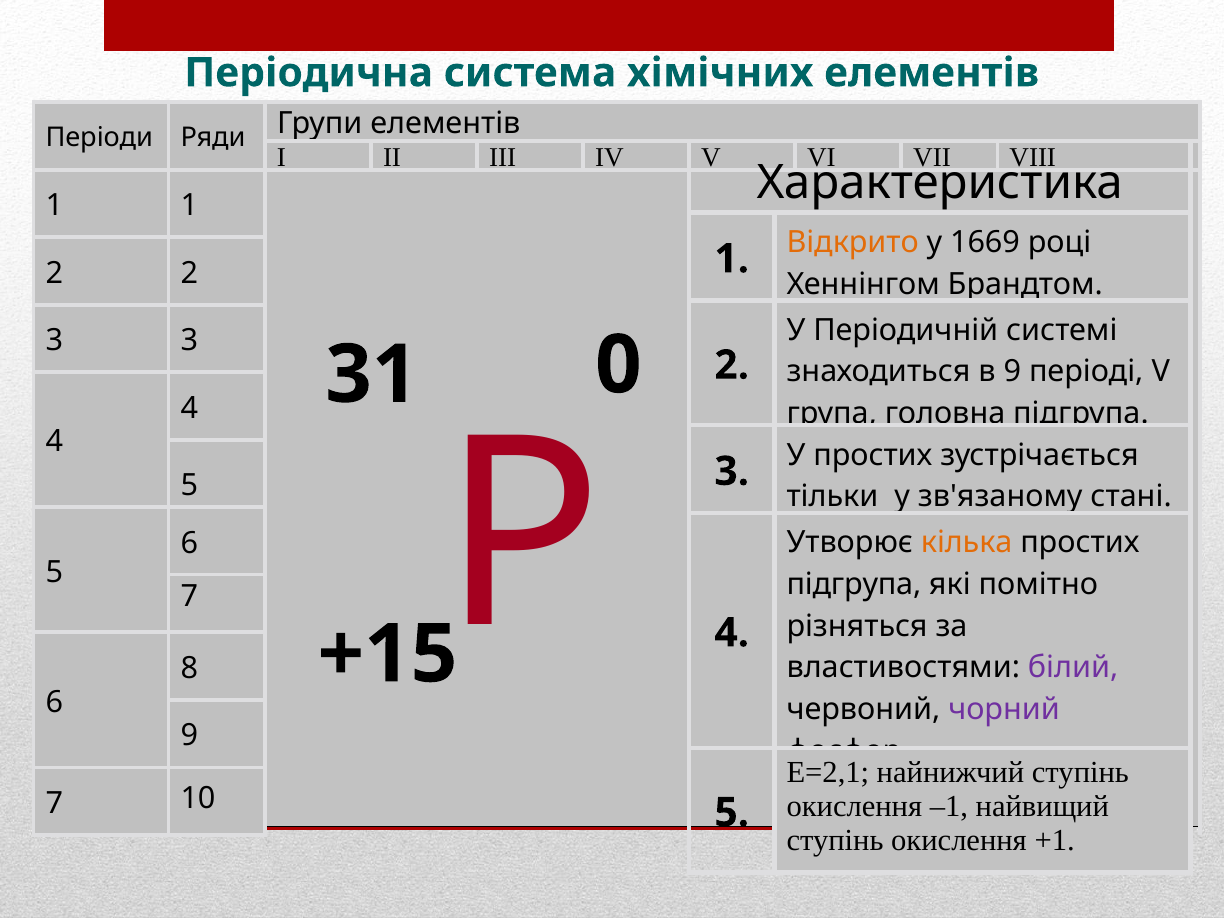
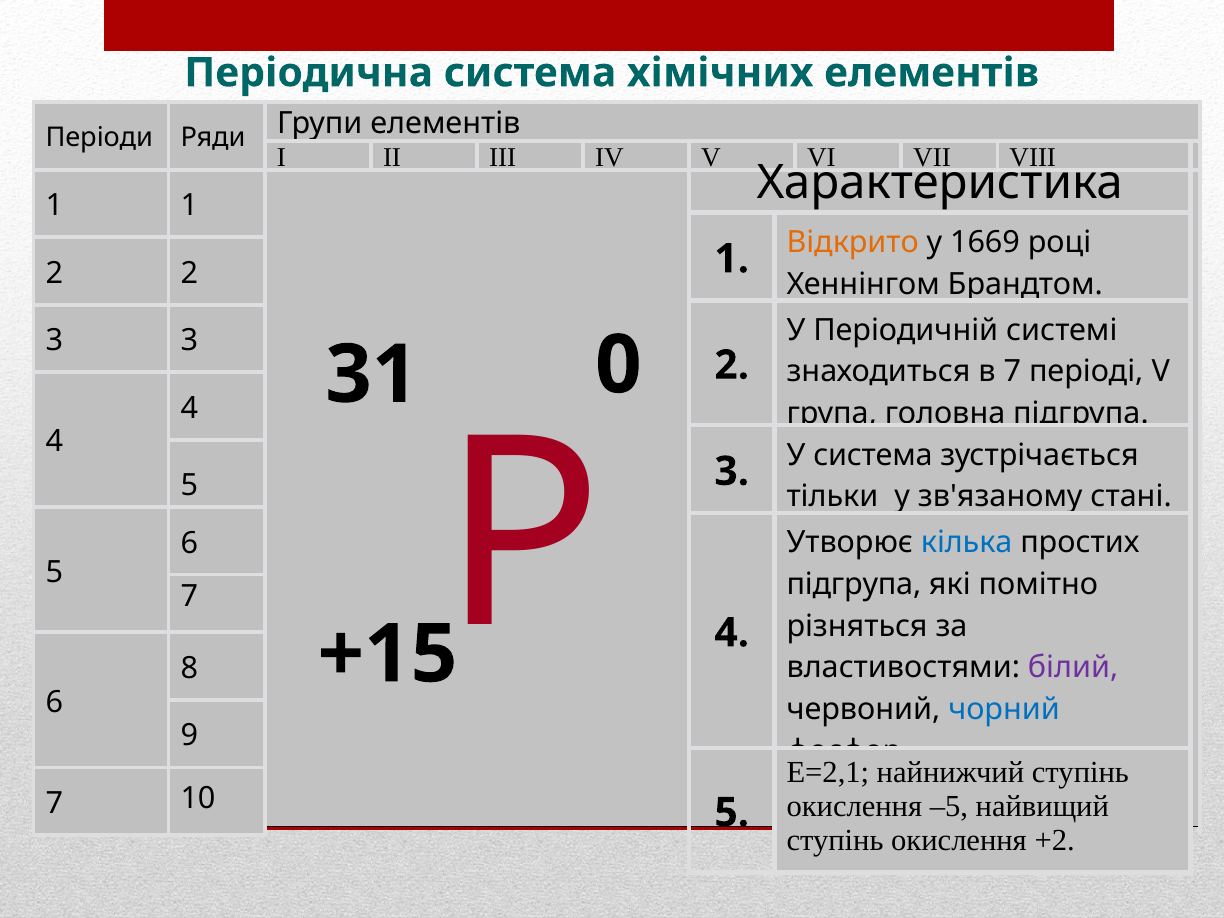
в 9: 9 -> 7
У простих: простих -> система
кілька colour: orange -> blue
чорний colour: purple -> blue
–1: –1 -> –5
+1: +1 -> +2
